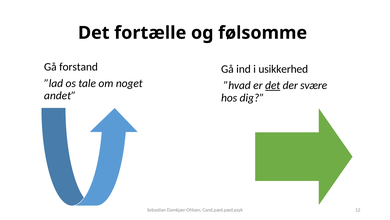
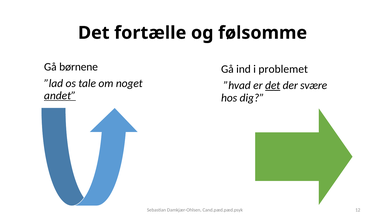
forstand: forstand -> børnene
usikkerhed: usikkerhed -> problemet
andet underline: none -> present
